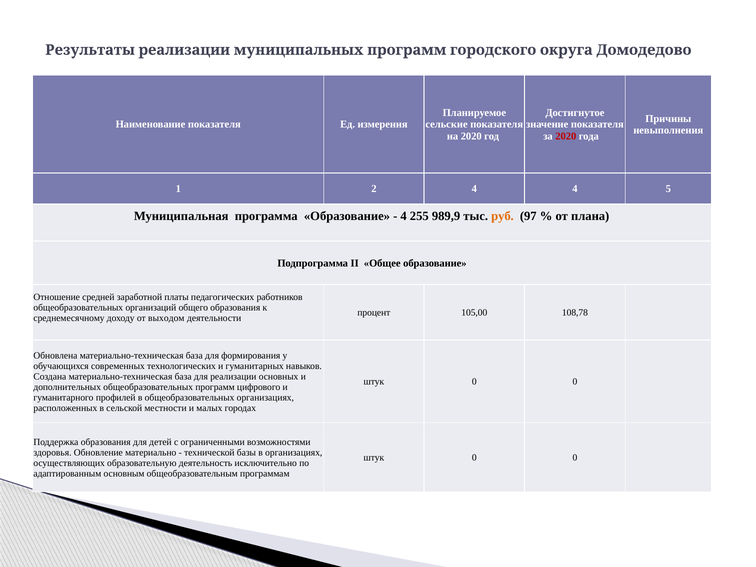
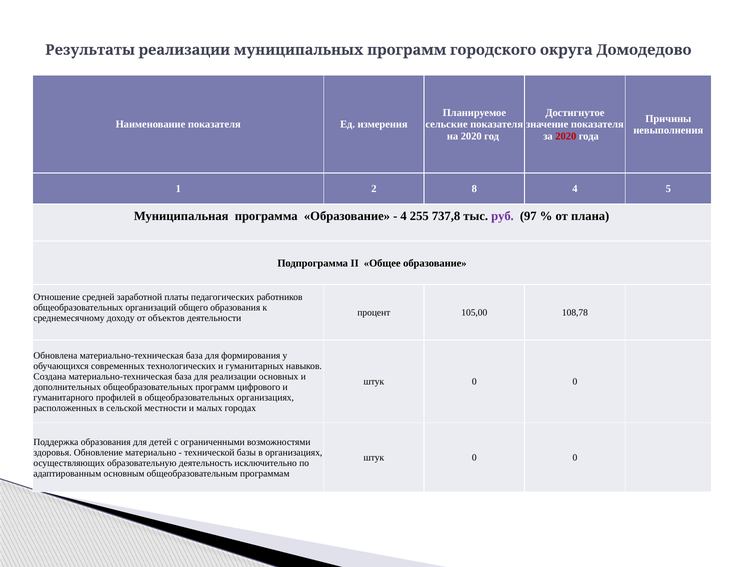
2 4: 4 -> 8
989,9: 989,9 -> 737,8
руб colour: orange -> purple
выходом: выходом -> объектов
